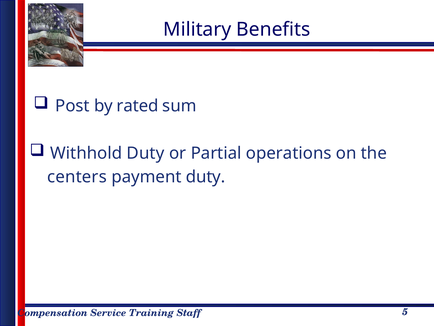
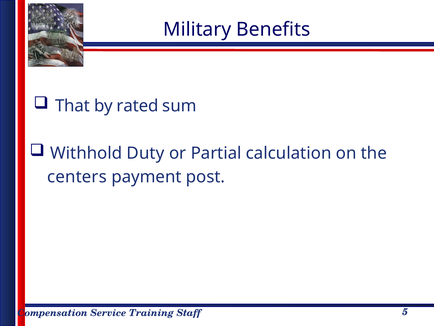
Post: Post -> That
operations: operations -> calculation
payment duty: duty -> post
